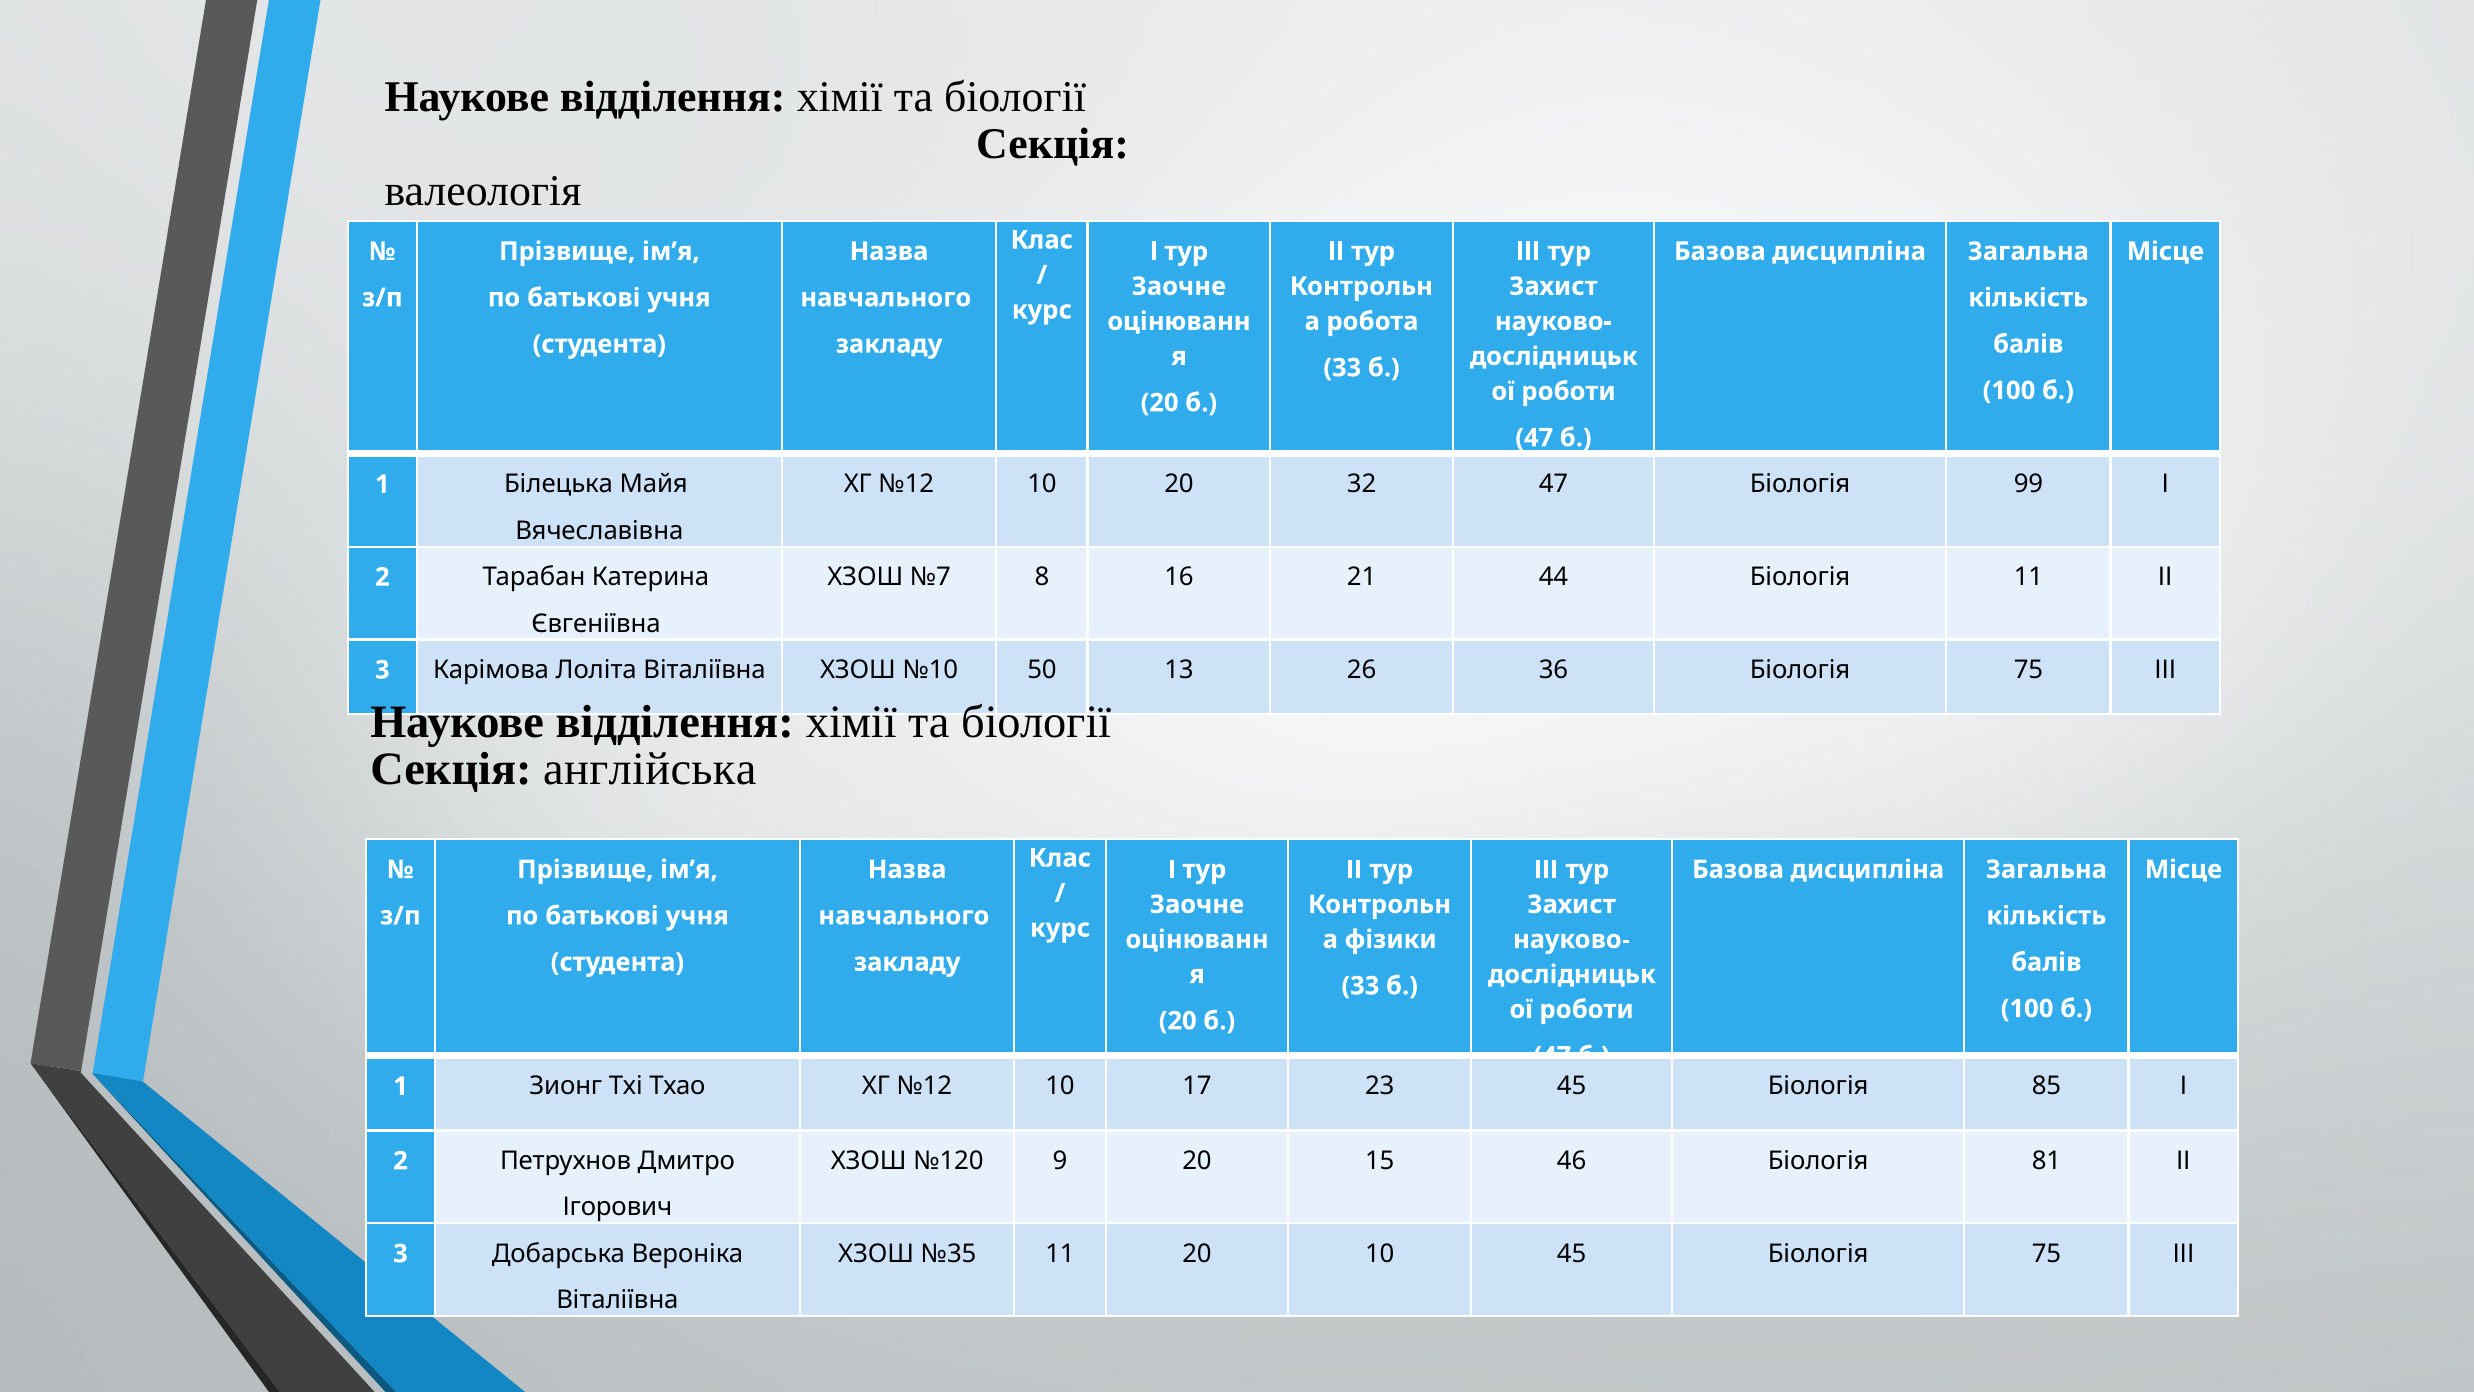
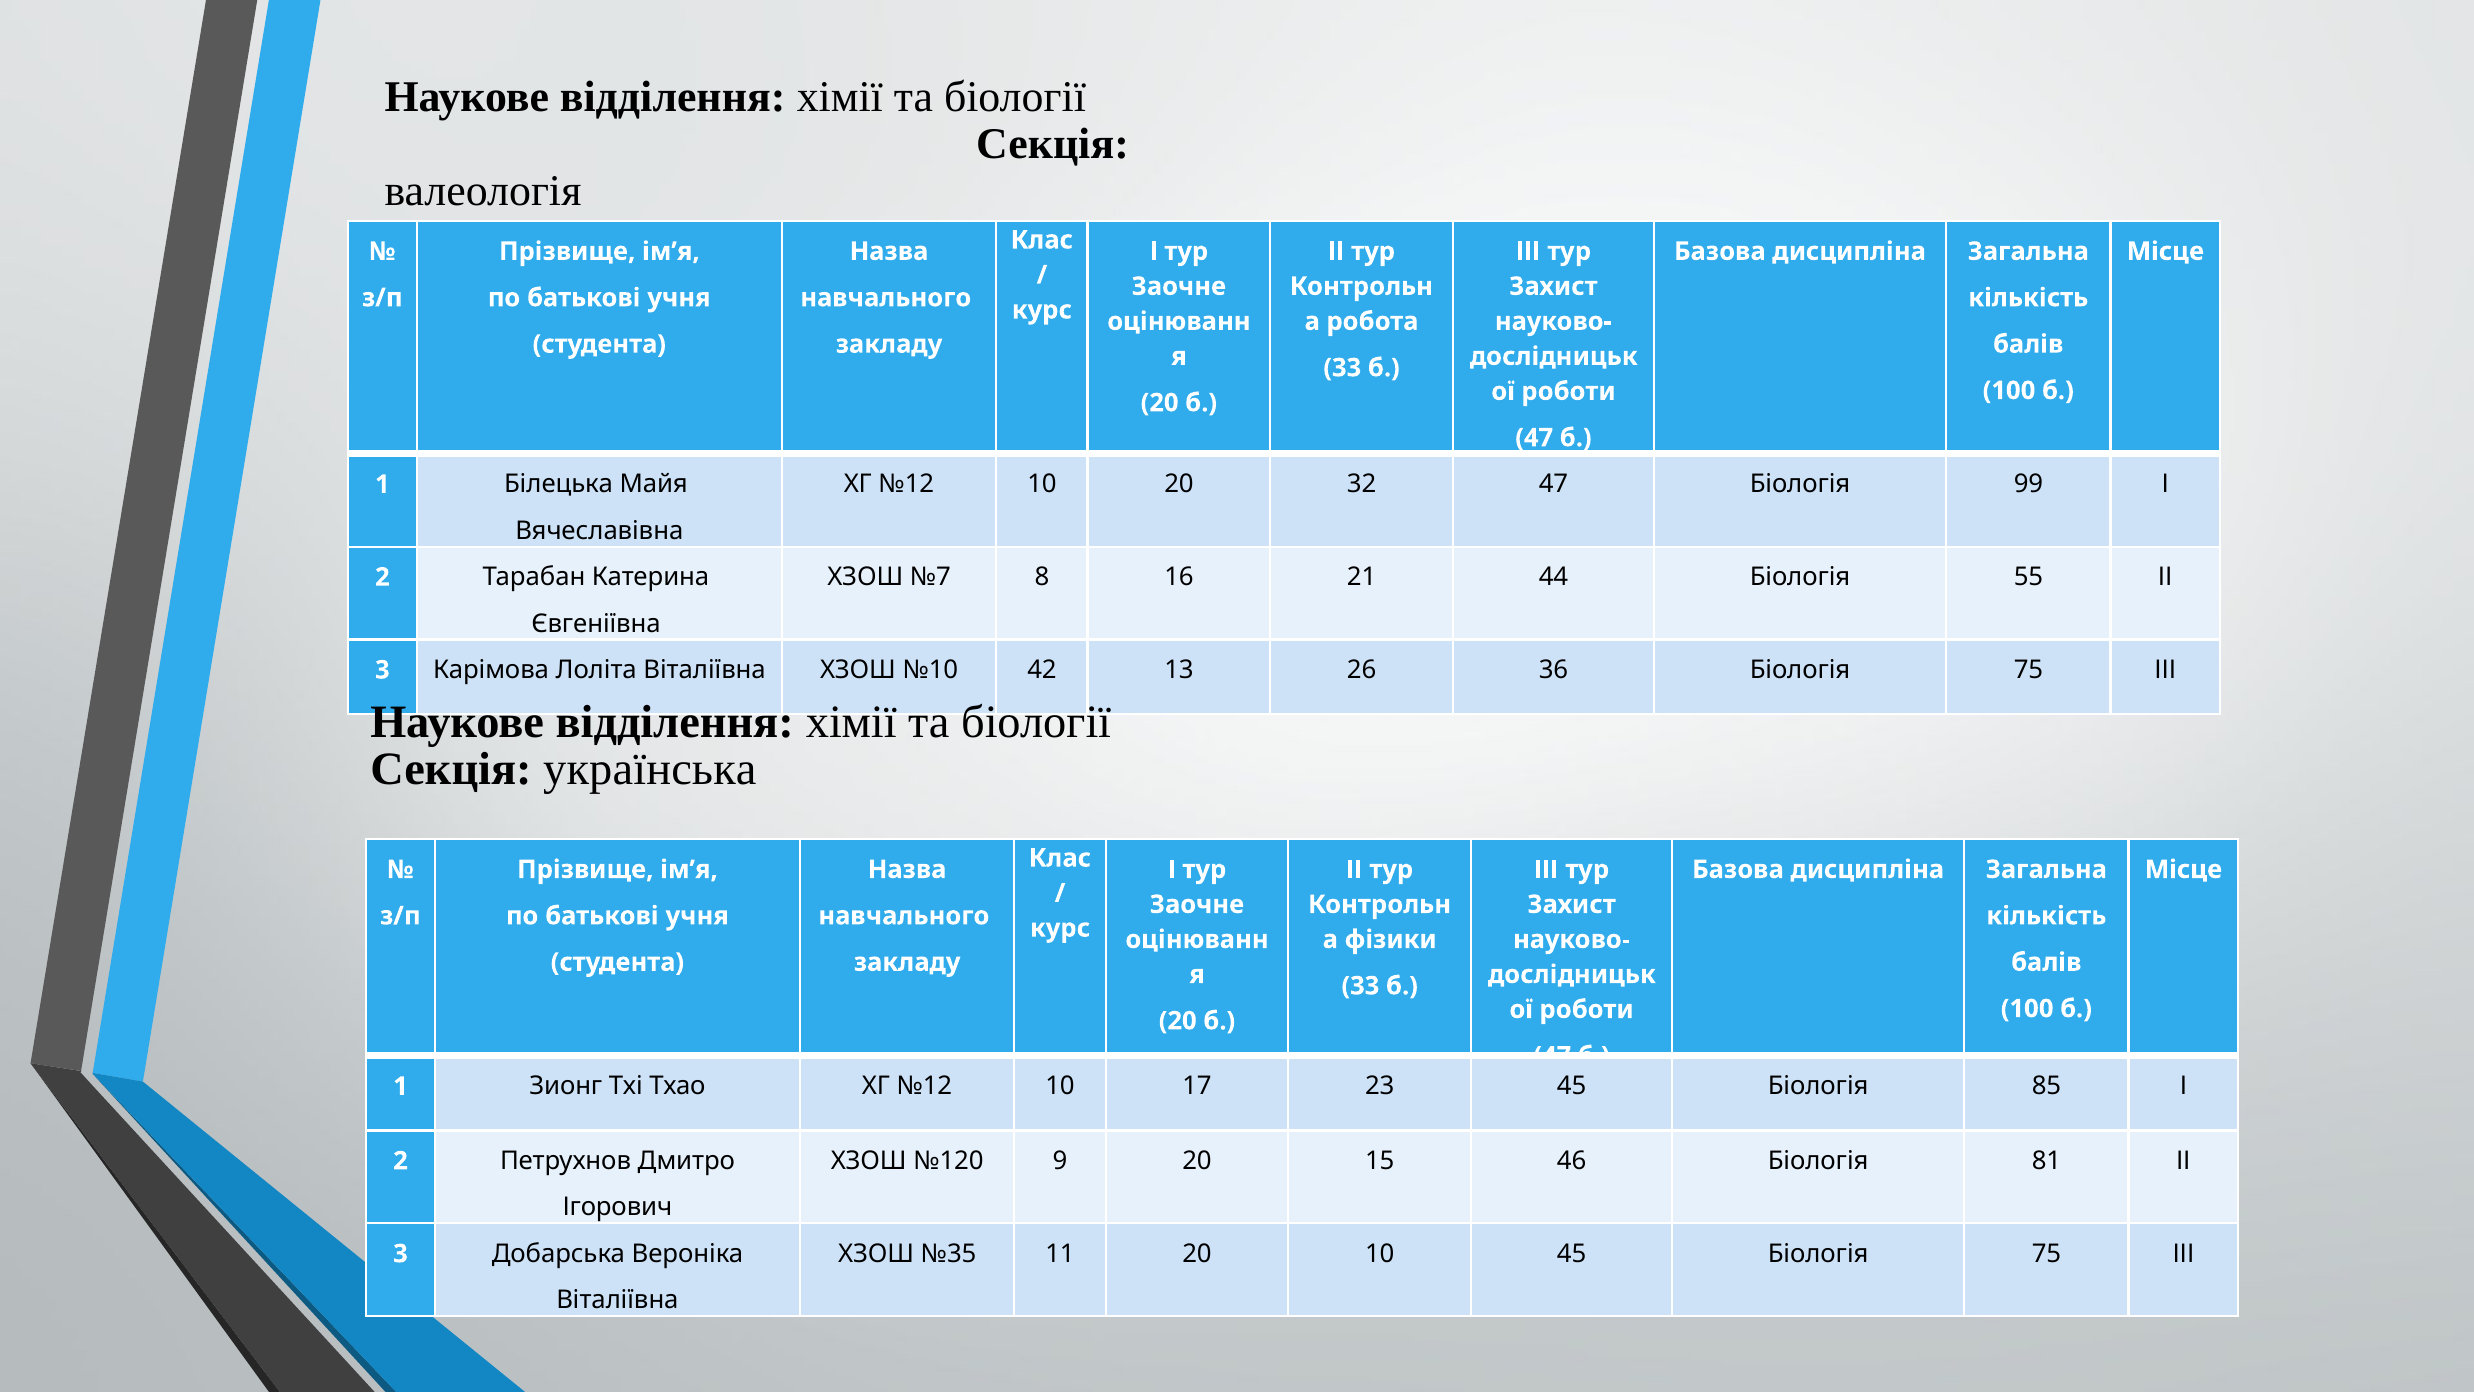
Біологія 11: 11 -> 55
50: 50 -> 42
англійська: англійська -> українська
